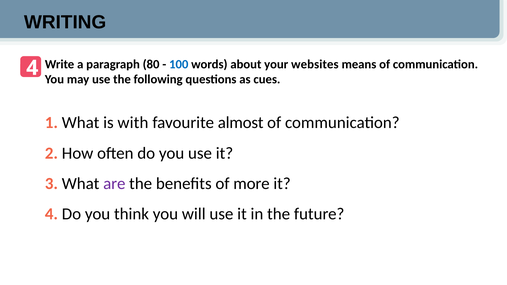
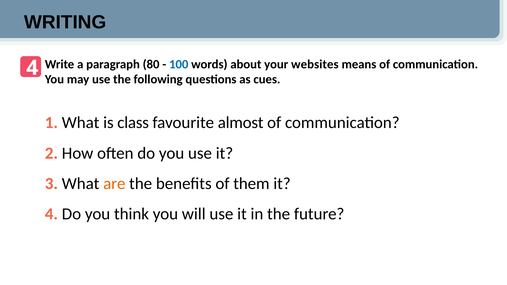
with: with -> class
are colour: purple -> orange
more: more -> them
